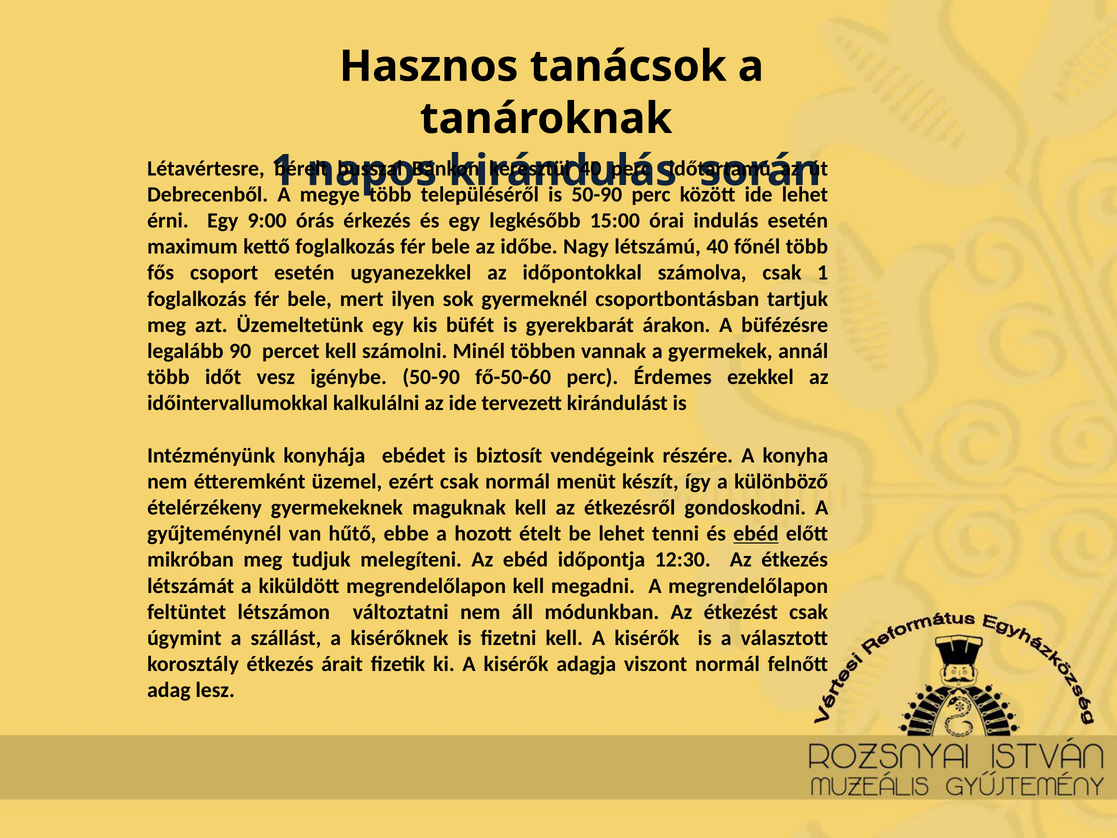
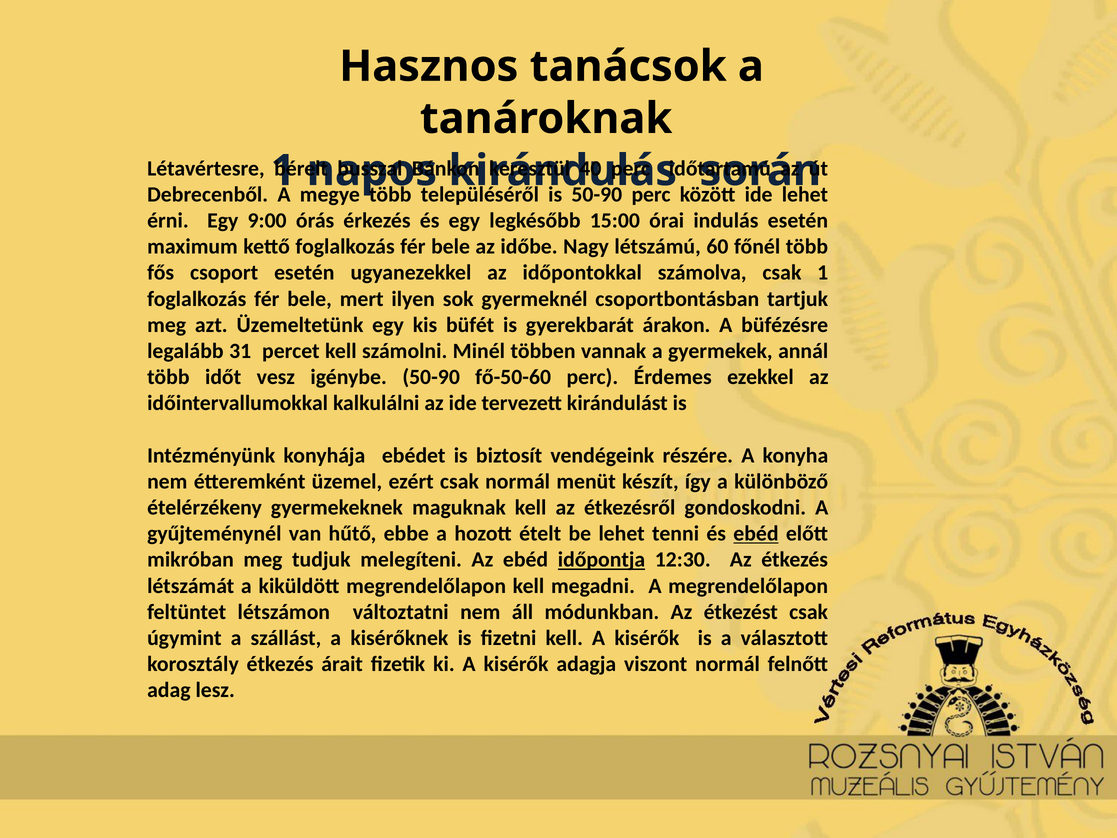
létszámú 40: 40 -> 60
90: 90 -> 31
időpontja underline: none -> present
